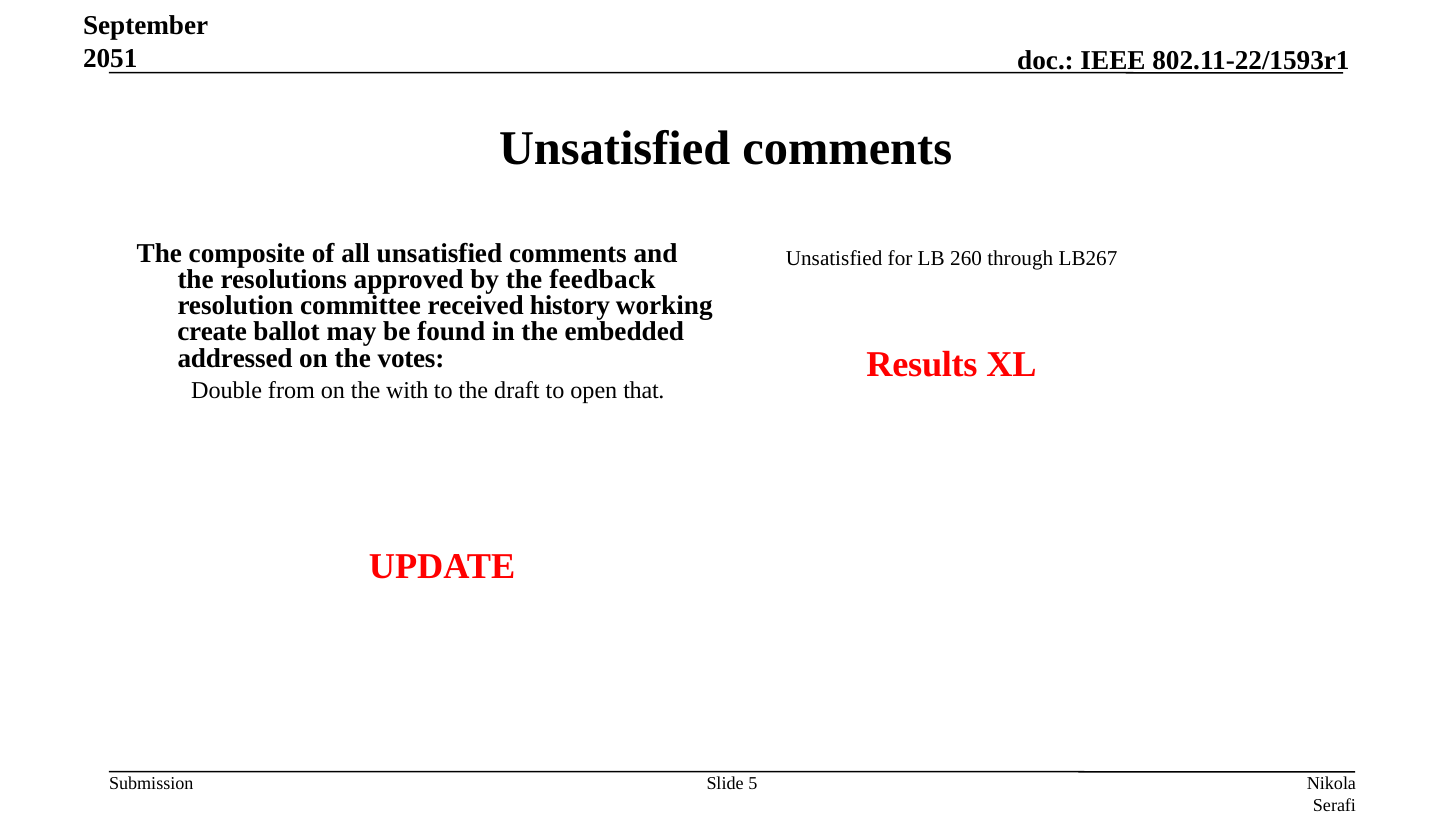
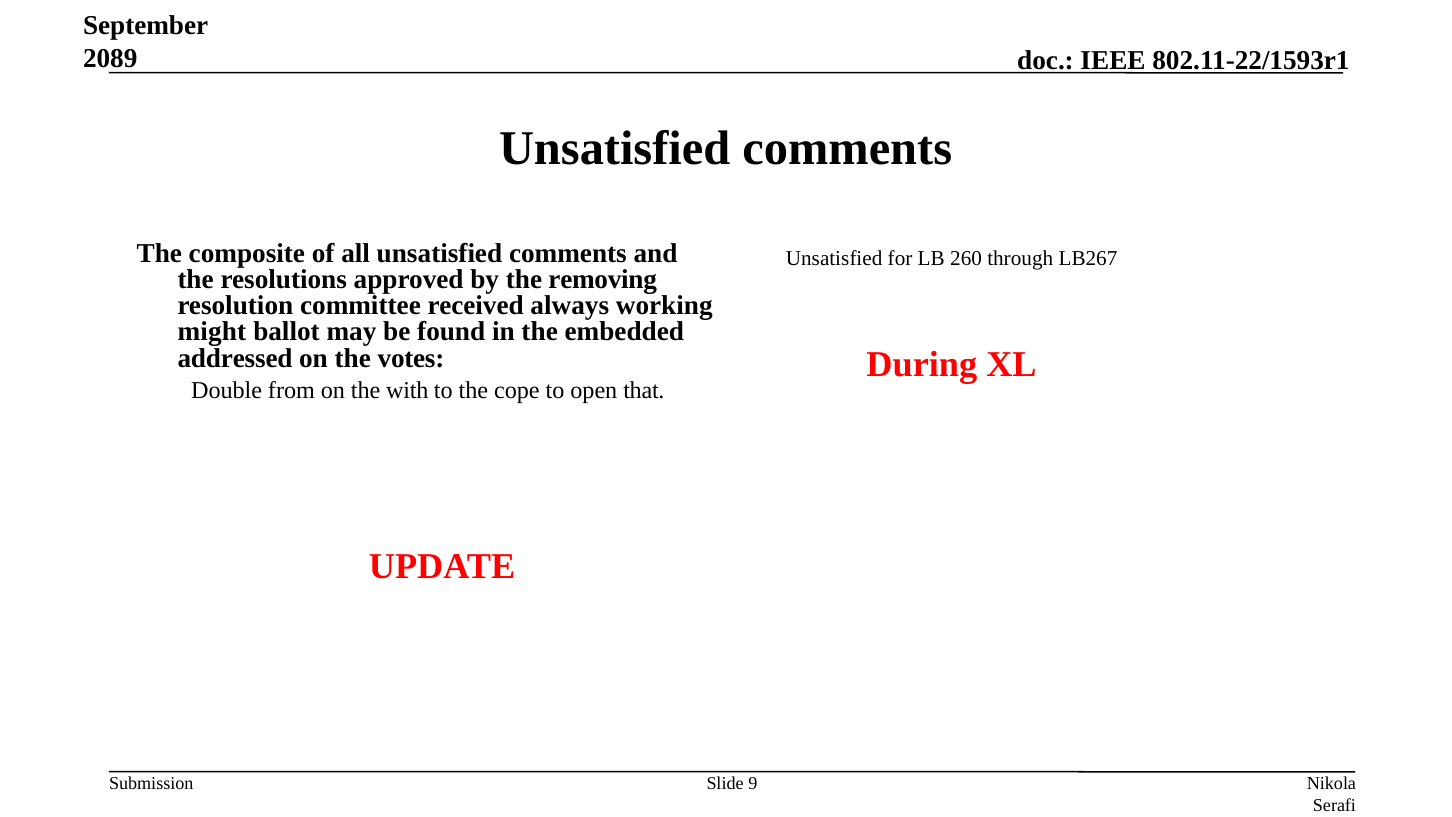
2051: 2051 -> 2089
feedback: feedback -> removing
history: history -> always
create: create -> might
Results: Results -> During
draft: draft -> cope
5: 5 -> 9
